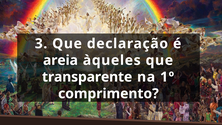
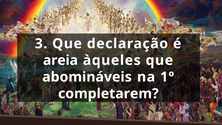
transparente: transparente -> abomináveis
comprimento: comprimento -> completarem
